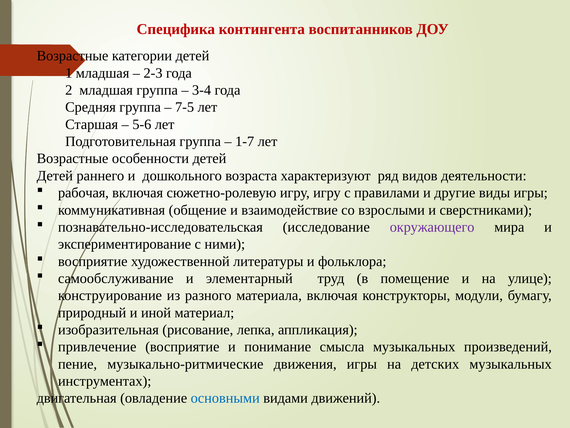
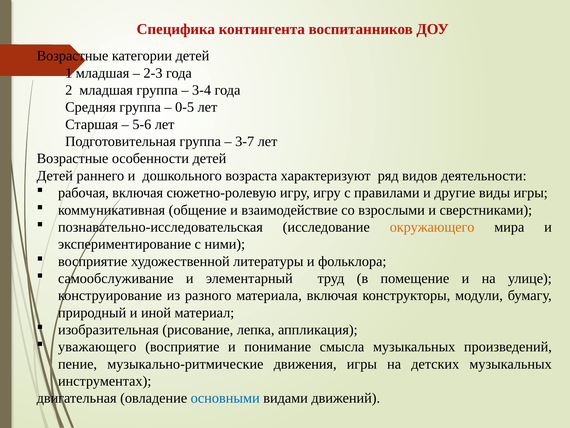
7-5: 7-5 -> 0-5
1-7: 1-7 -> 3-7
окружающего colour: purple -> orange
привлечение: привлечение -> уважающего
